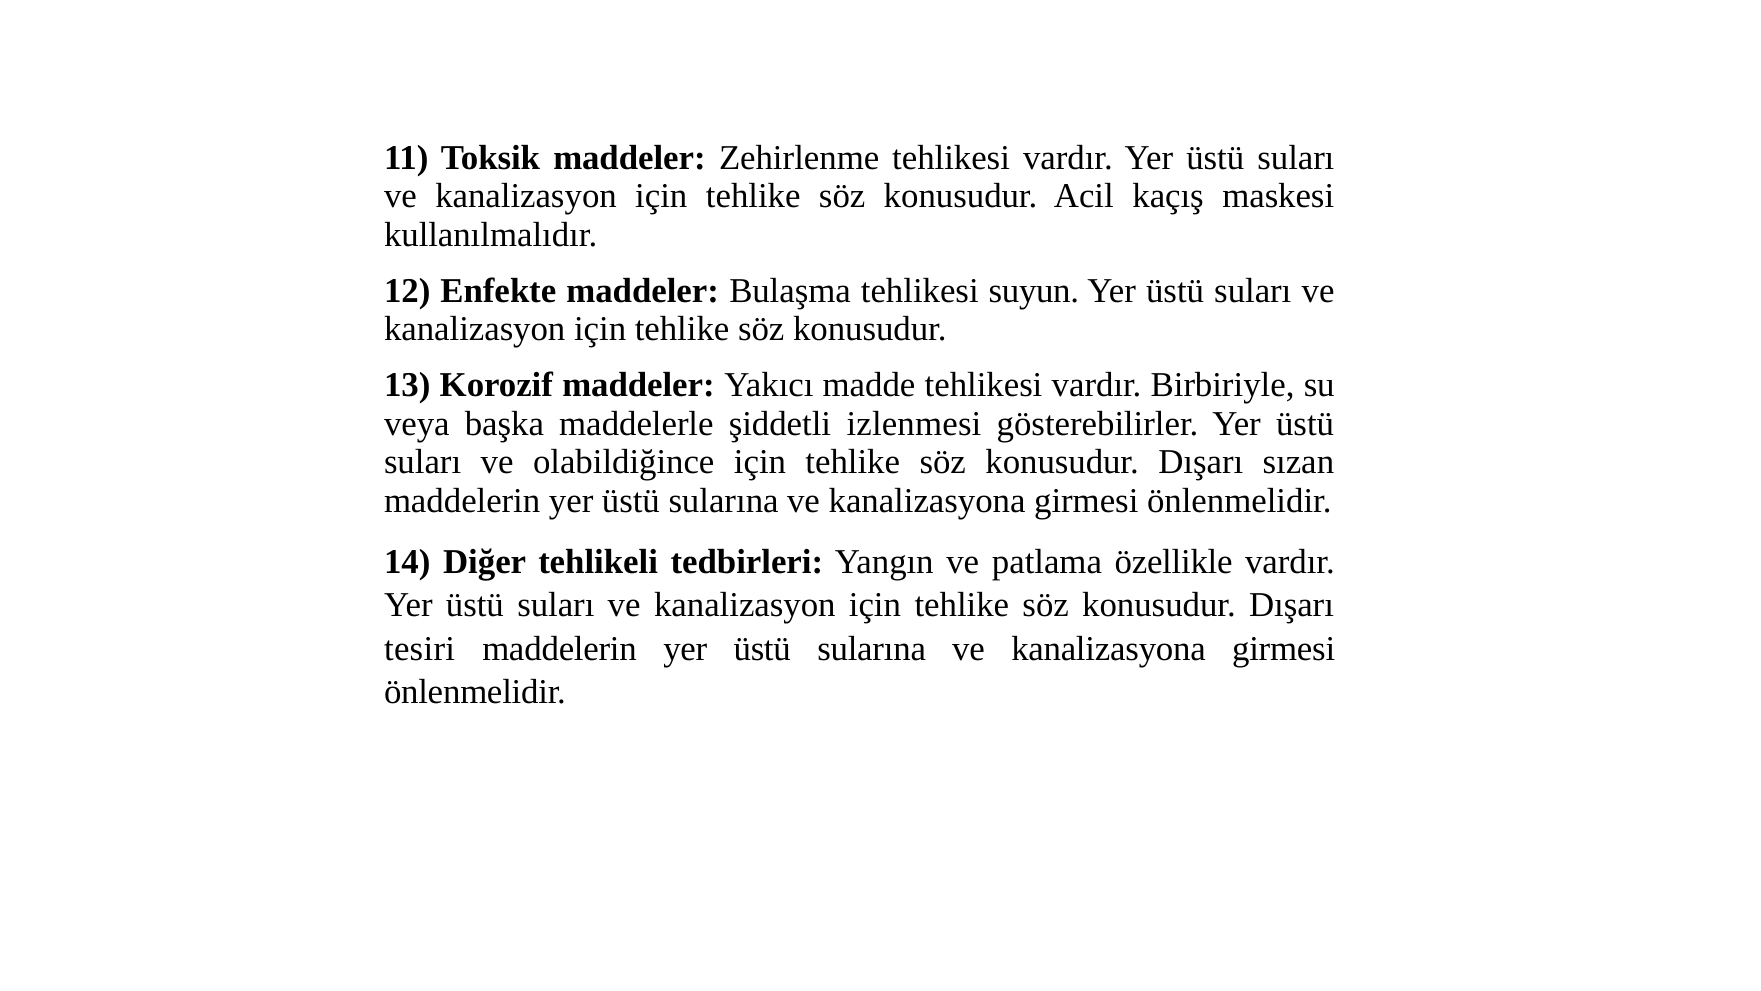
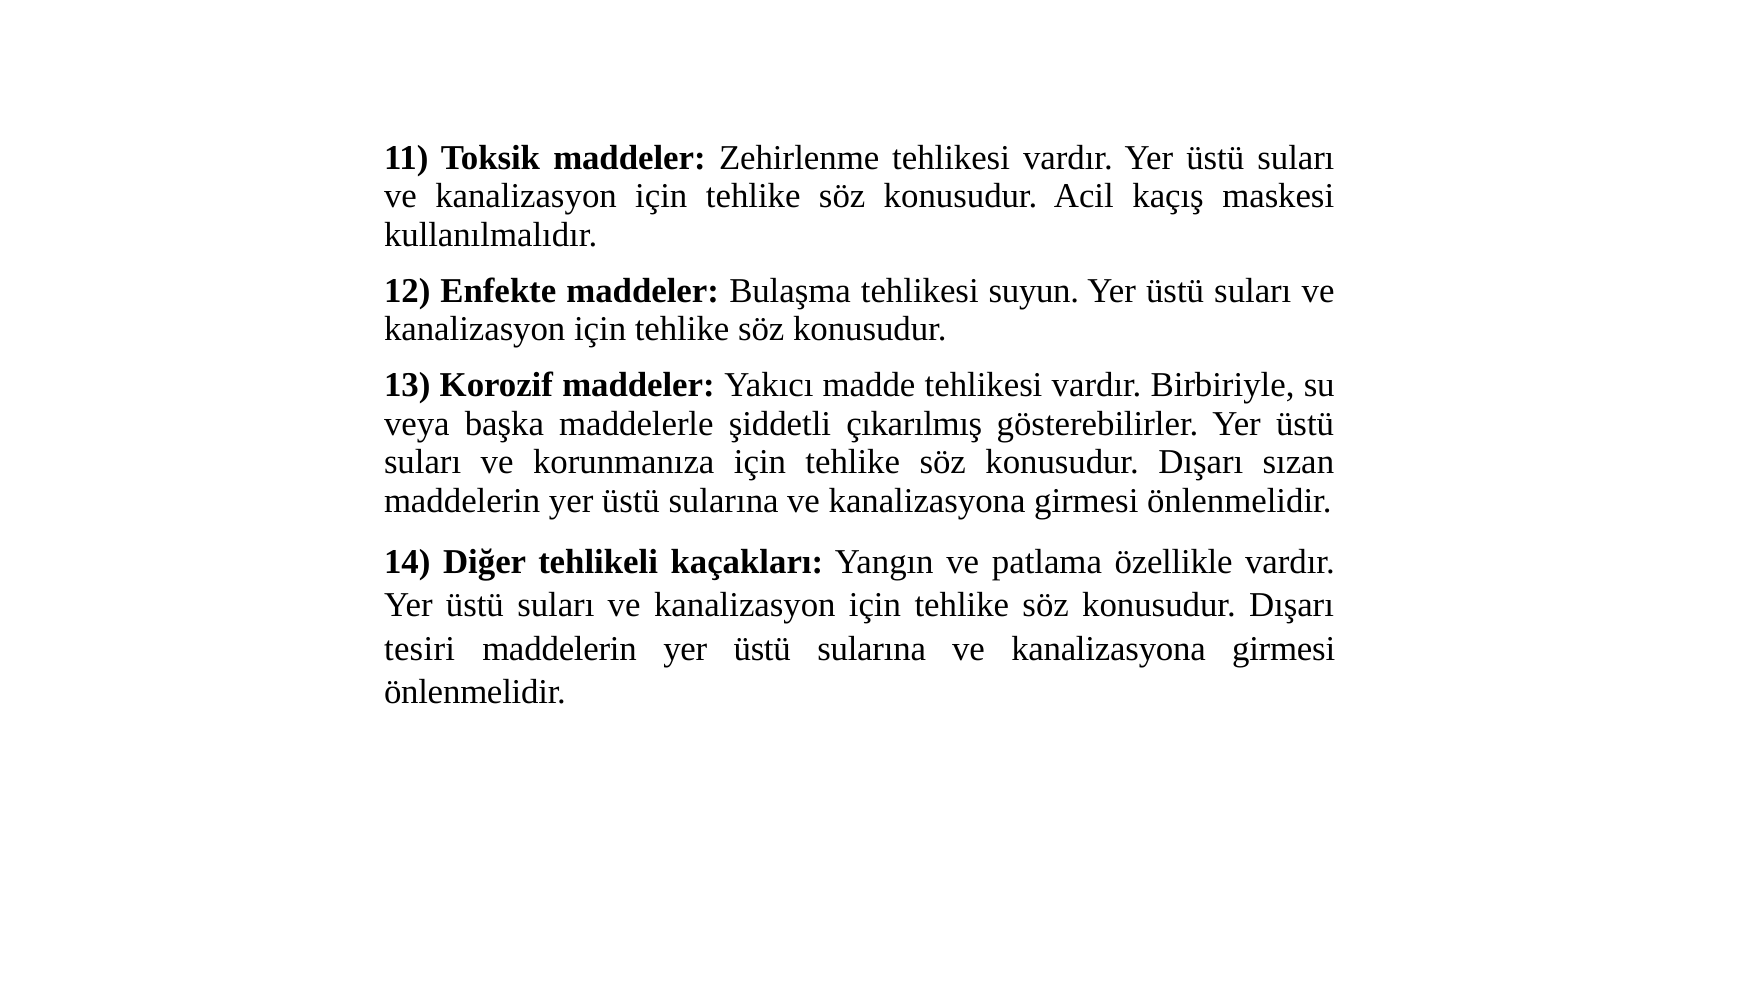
izlenmesi: izlenmesi -> çıkarılmış
olabildiğince: olabildiğince -> korunmanıza
tedbirleri: tedbirleri -> kaçakları
